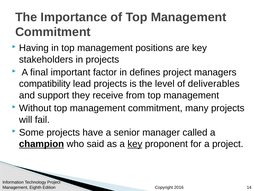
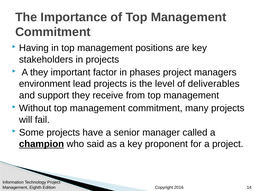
A final: final -> they
defines: defines -> phases
compatibility: compatibility -> environment
key at (135, 144) underline: present -> none
